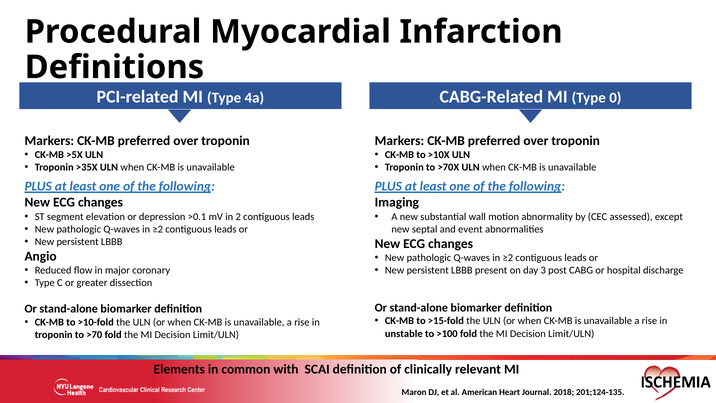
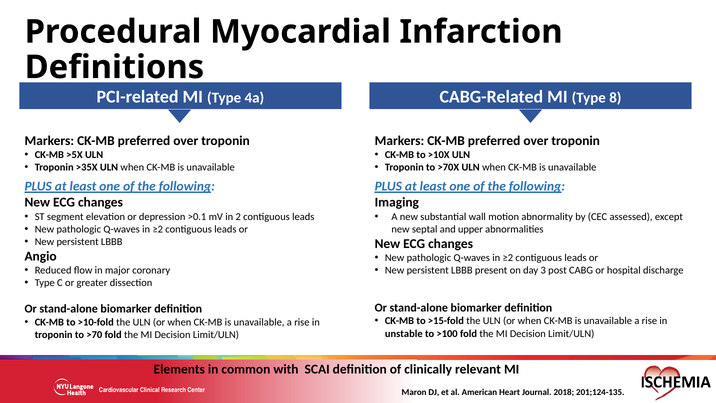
0: 0 -> 8
event: event -> upper
